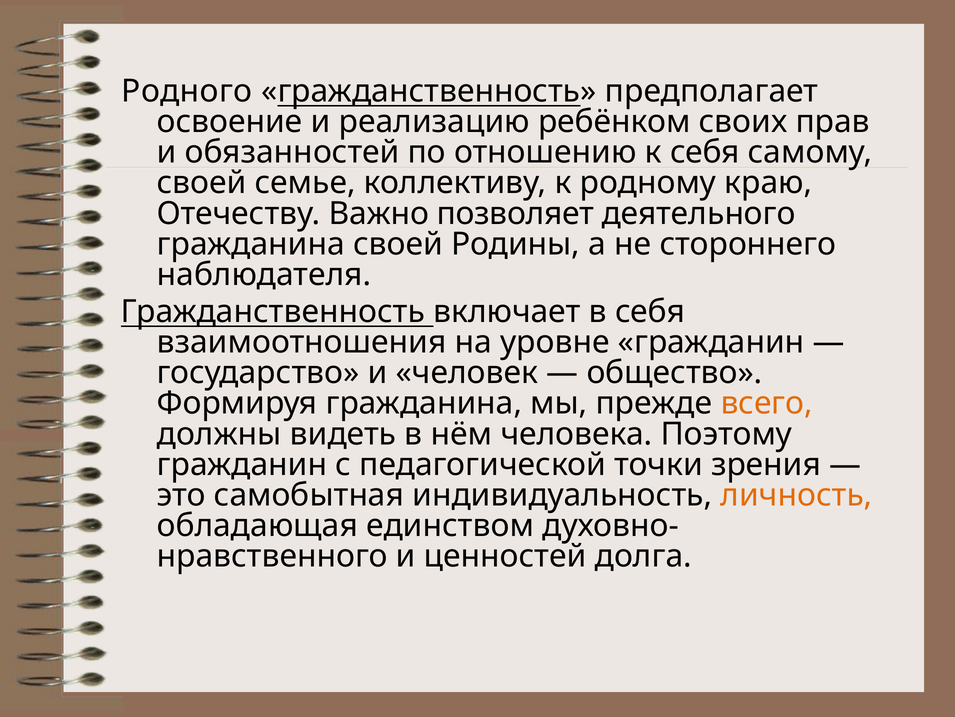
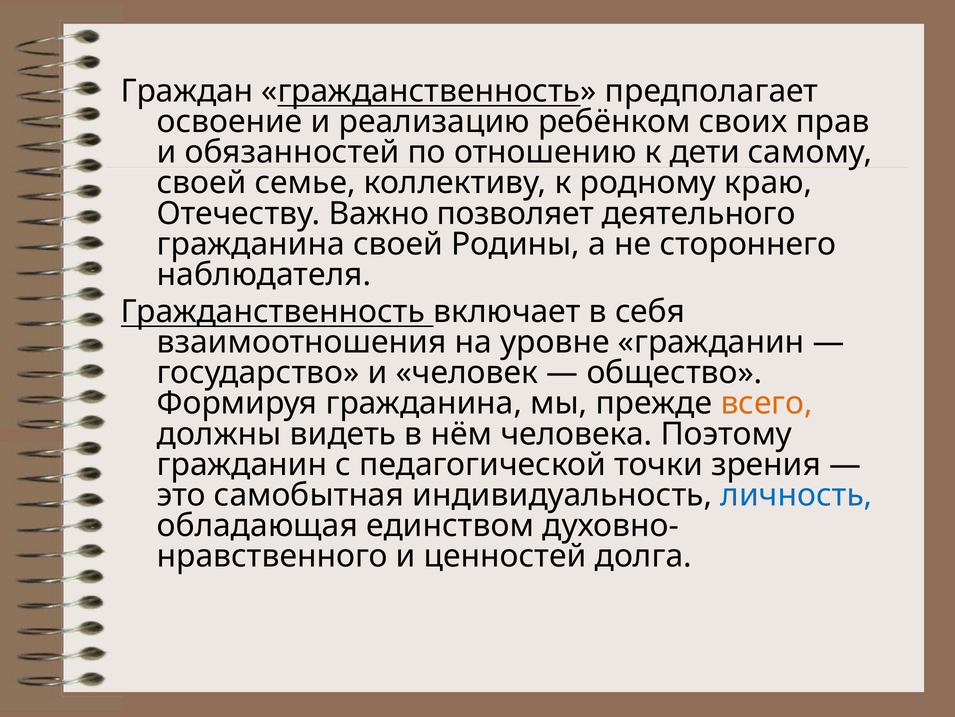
Родного: Родного -> Граждан
к себя: себя -> дети
личность colour: orange -> blue
